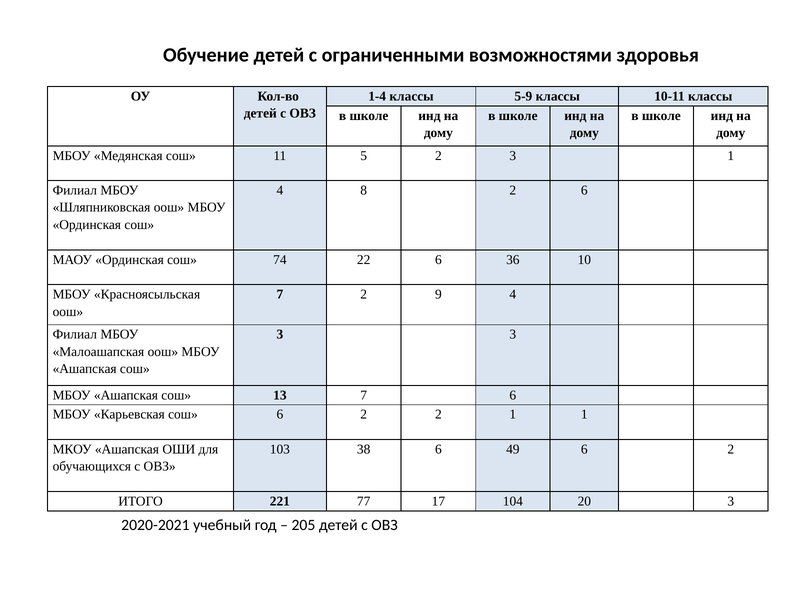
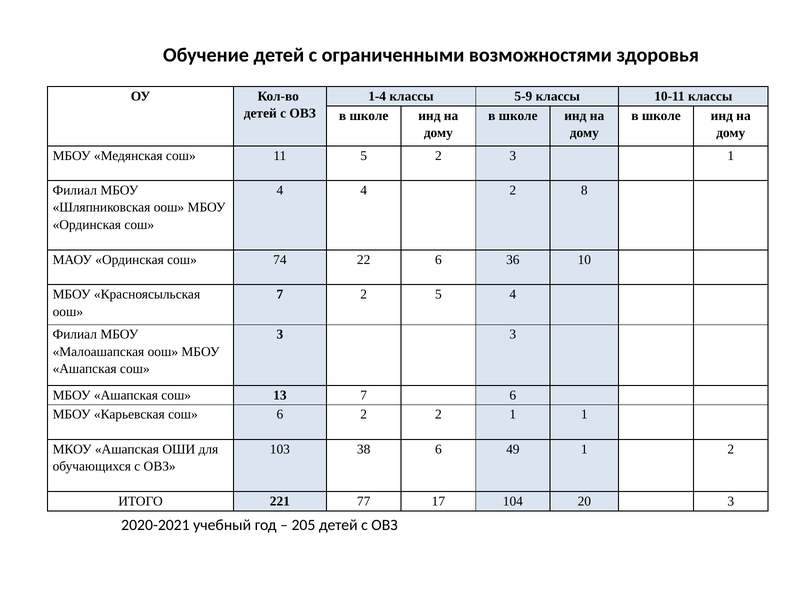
4 8: 8 -> 4
2 6: 6 -> 8
2 9: 9 -> 5
49 6: 6 -> 1
